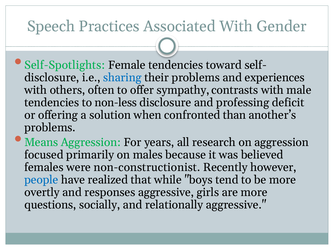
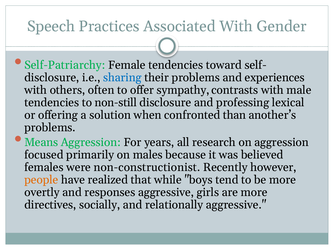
Self-Spotlights: Self-Spotlights -> Self-Patriarchy
non-less: non-less -> non-still
deficit: deficit -> lexical
people colour: blue -> orange
questions: questions -> directives
